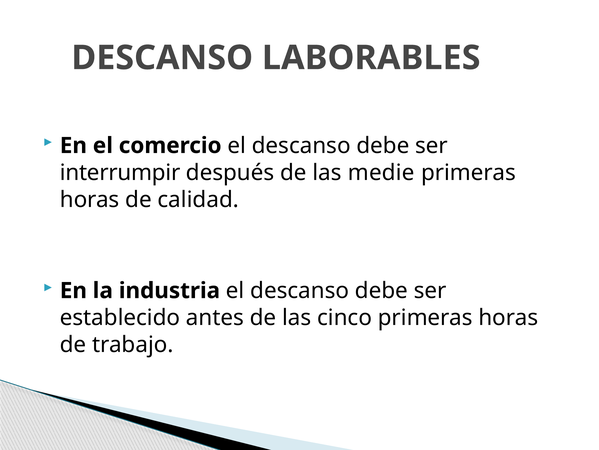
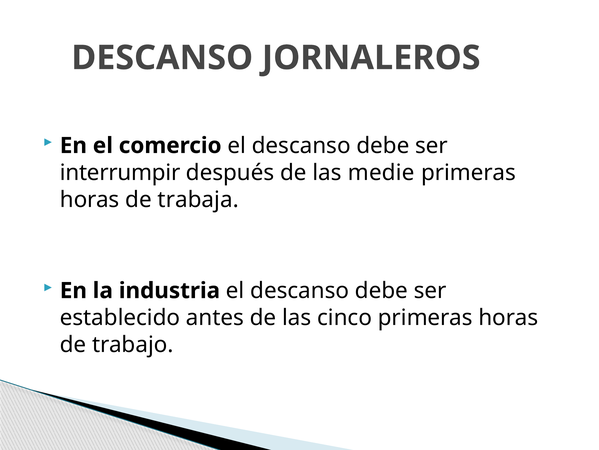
LABORABLES: LABORABLES -> JORNALEROS
calidad: calidad -> trabaja
